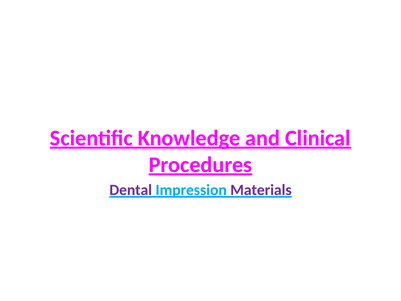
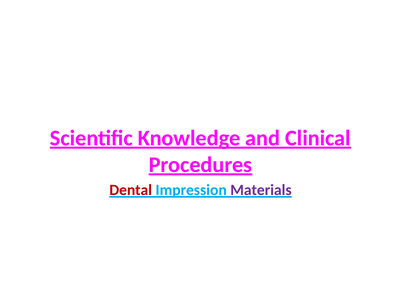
Dental colour: purple -> red
